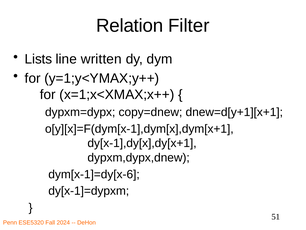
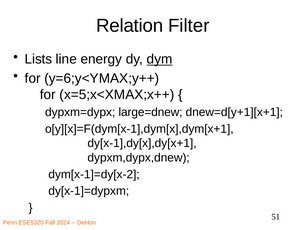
written: written -> energy
dym underline: none -> present
y=1;y<YMAX;y++: y=1;y<YMAX;y++ -> y=6;y<YMAX;y++
x=1;x<XMAX;x++: x=1;x<XMAX;x++ -> x=5;x<XMAX;x++
copy=dnew: copy=dnew -> large=dnew
dym[x-1]=dy[x-6: dym[x-1]=dy[x-6 -> dym[x-1]=dy[x-2
